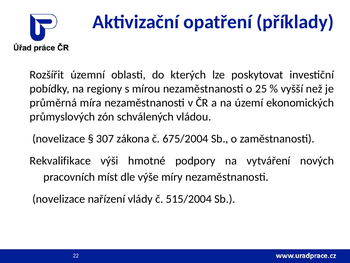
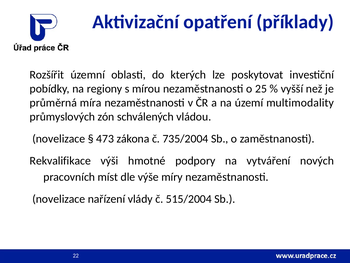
ekonomických: ekonomických -> multimodality
307: 307 -> 473
675/2004: 675/2004 -> 735/2004
